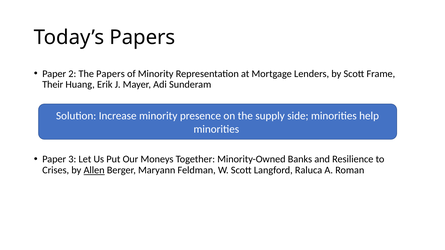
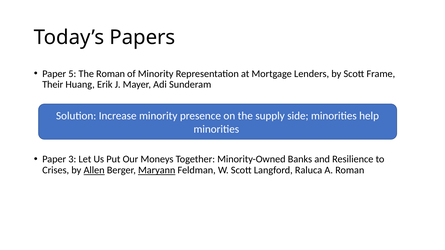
2: 2 -> 5
The Papers: Papers -> Roman
Maryann underline: none -> present
